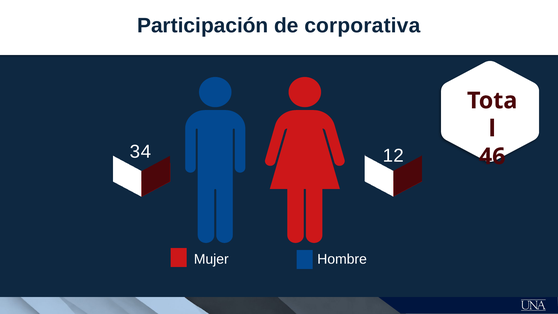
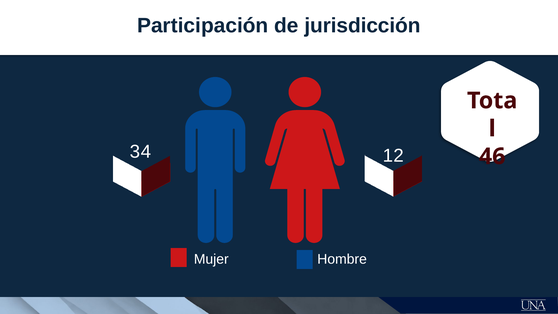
corporativa: corporativa -> jurisdicción
